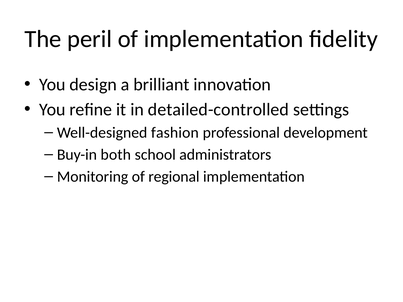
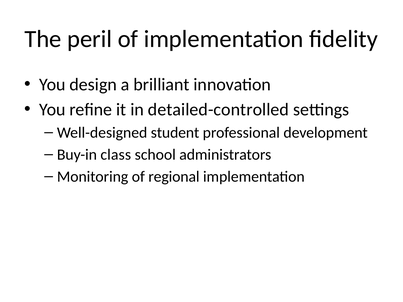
fashion: fashion -> student
both: both -> class
